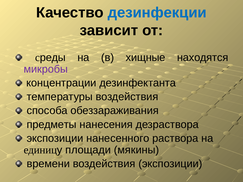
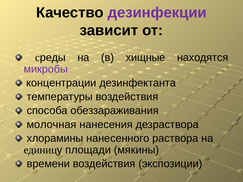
дезинфекции colour: blue -> purple
предметы: предметы -> молочная
экспозиции at (55, 138): экспозиции -> хлорамины
